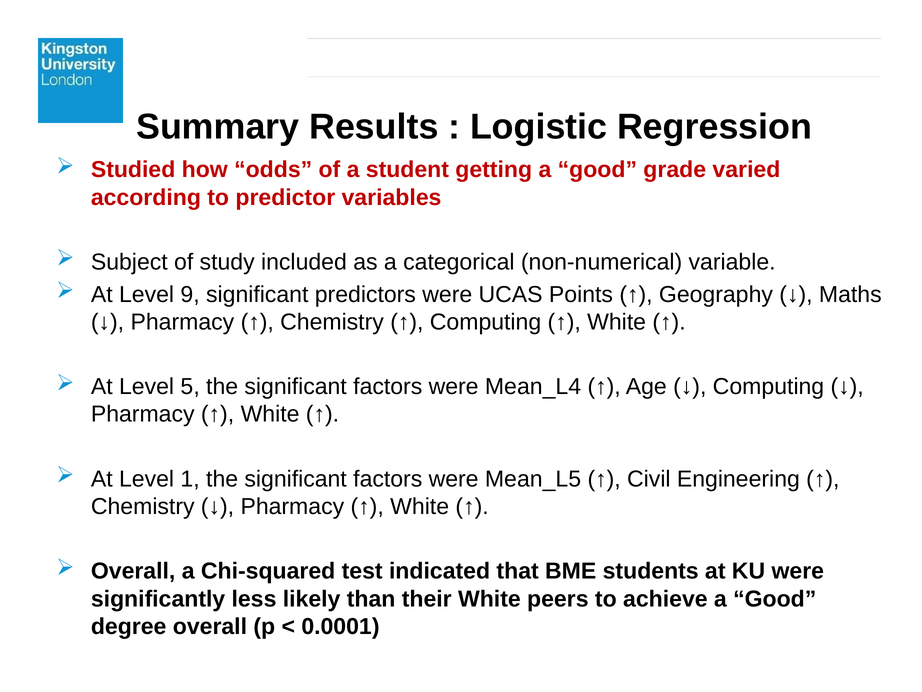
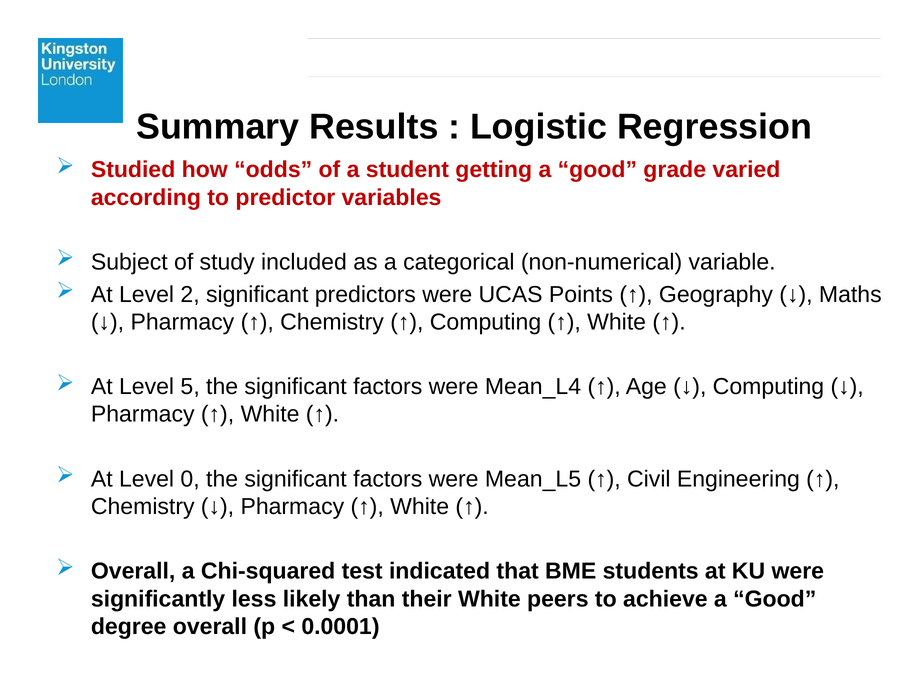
9: 9 -> 2
1: 1 -> 0
